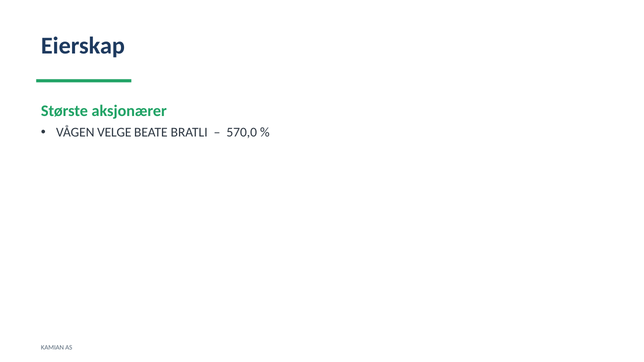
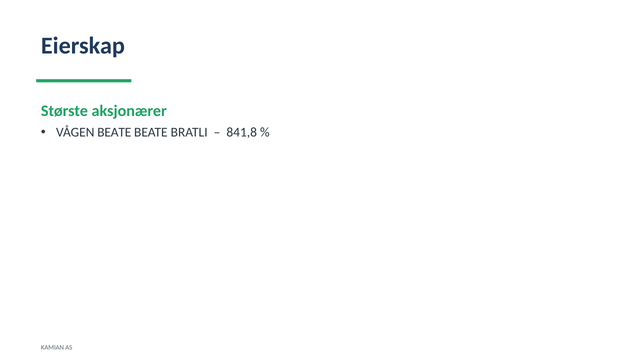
VÅGEN VELGE: VELGE -> BEATE
570,0: 570,0 -> 841,8
